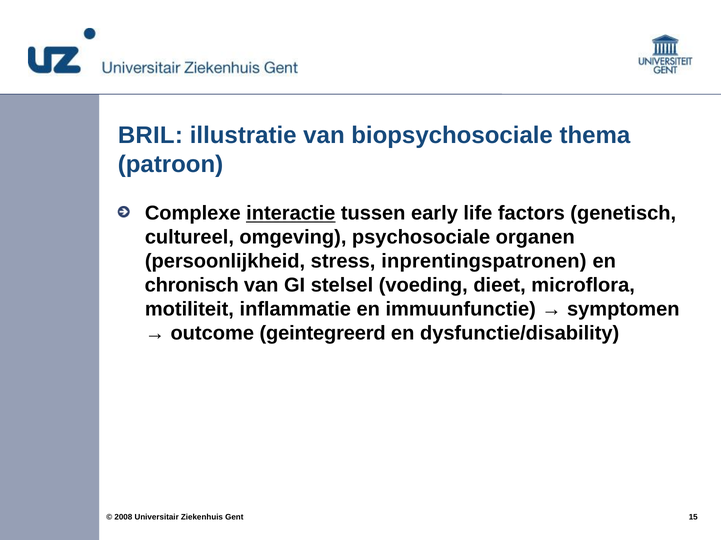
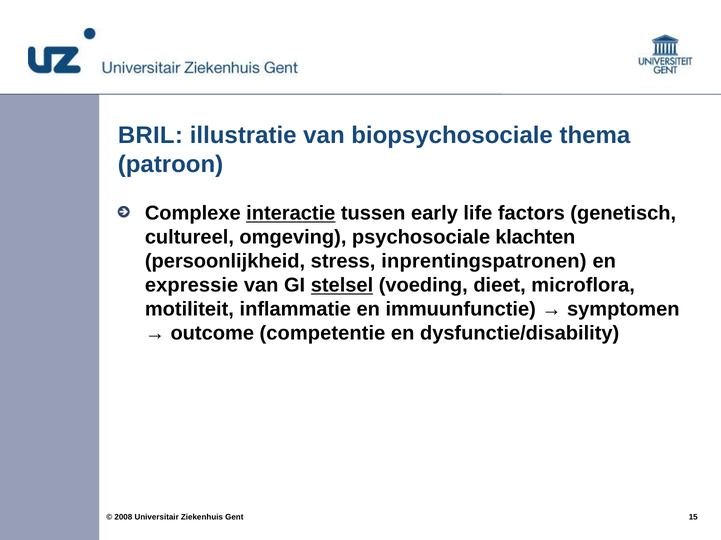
organen: organen -> klachten
chronisch: chronisch -> expressie
stelsel underline: none -> present
geintegreerd: geintegreerd -> competentie
